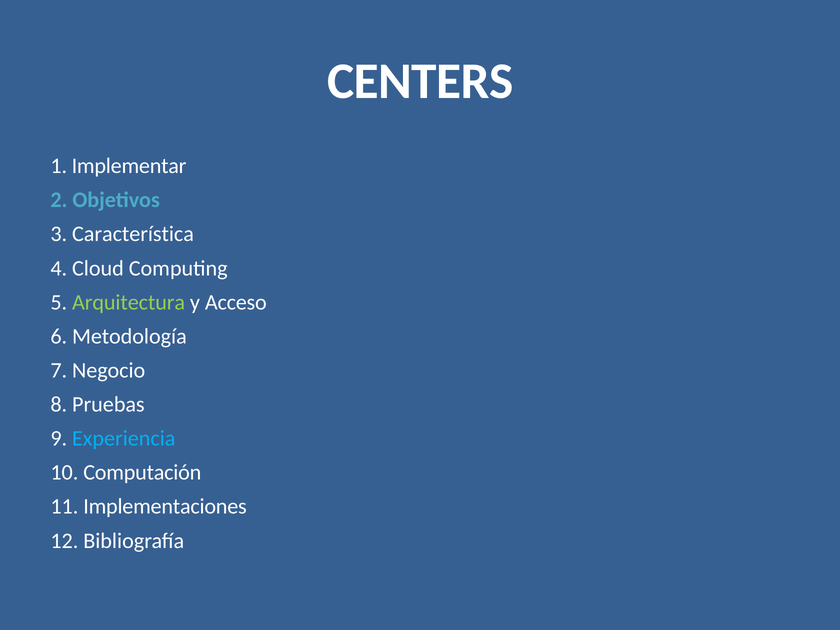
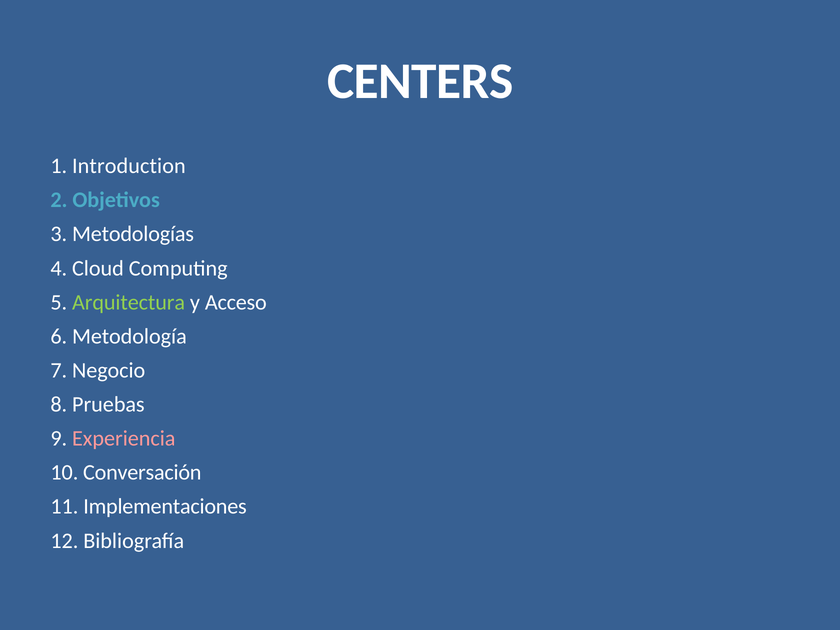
Implementar: Implementar -> Introduction
Característica: Característica -> Metodologías
Experiencia colour: light blue -> pink
Computación: Computación -> Conversación
